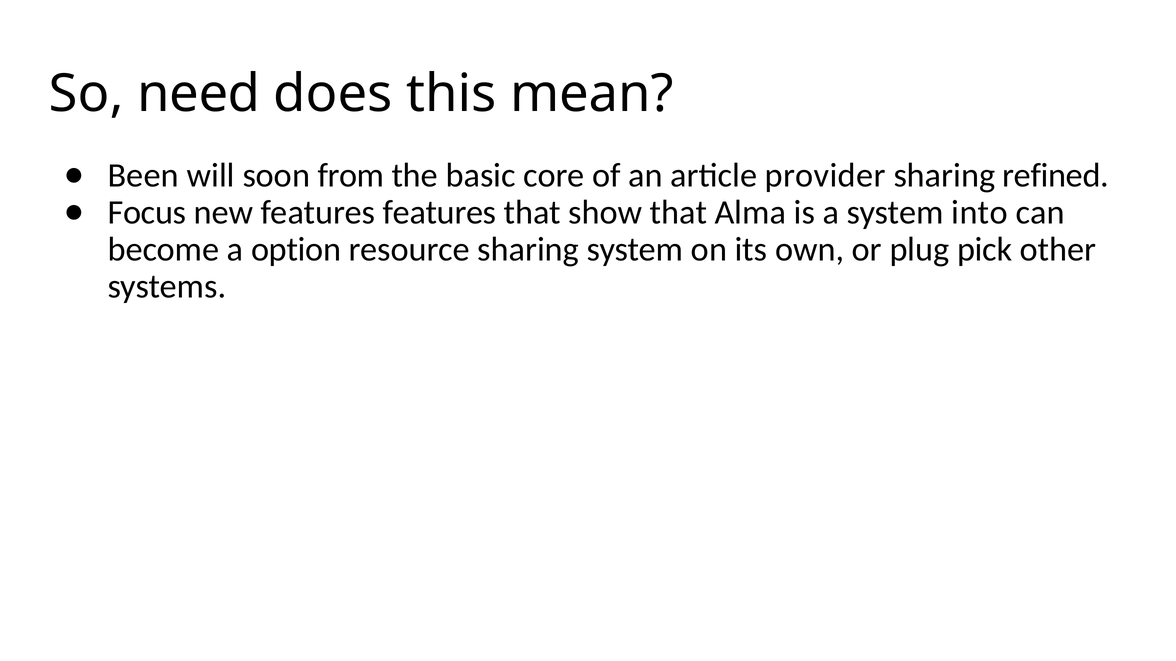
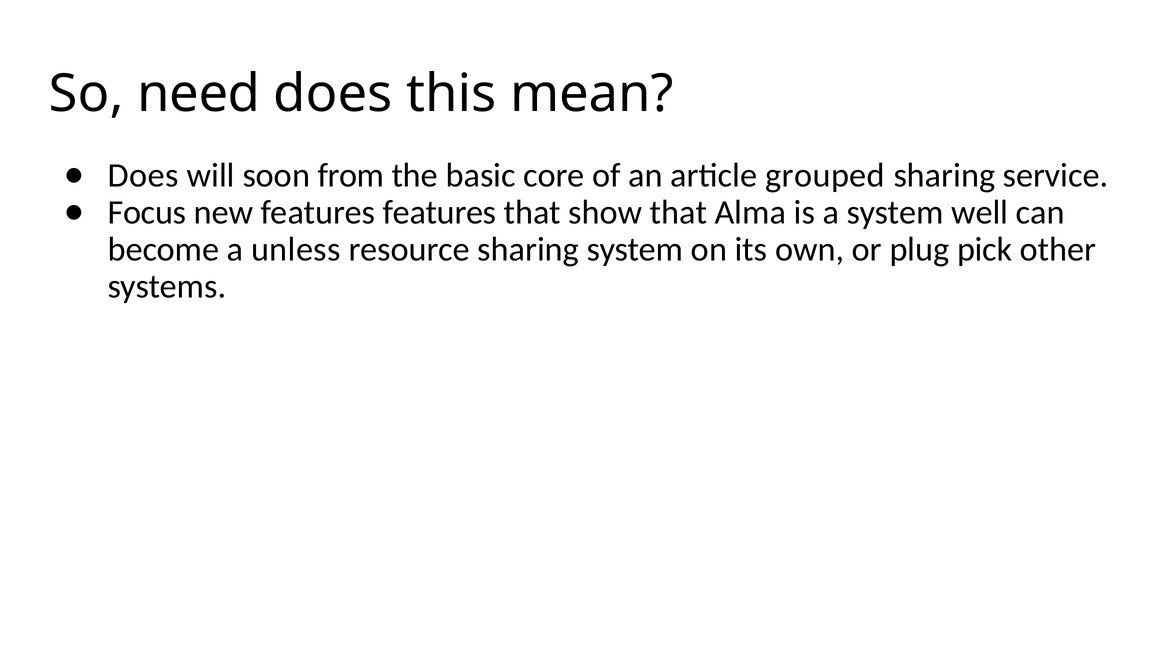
Been at (143, 175): Been -> Does
provider: provider -> grouped
refined: refined -> service
into: into -> well
option: option -> unless
